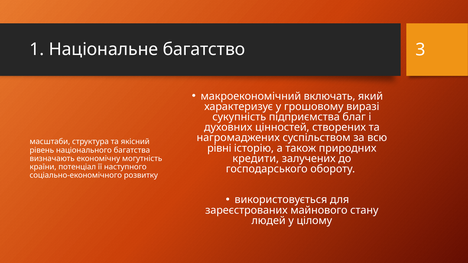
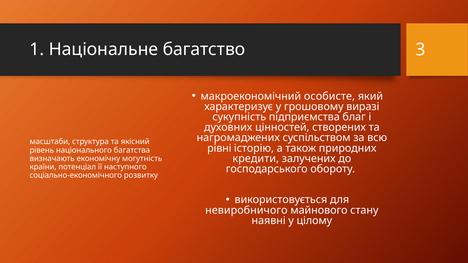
включать: включать -> особисте
зареєстрованих: зареєстрованих -> невиробничого
людей: людей -> наявні
